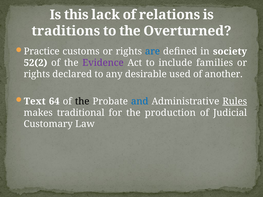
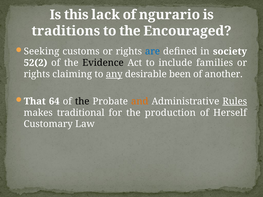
relations: relations -> ngurario
Overturned: Overturned -> Encouraged
Practice: Practice -> Seeking
Evidence colour: purple -> black
declared: declared -> claiming
any underline: none -> present
used: used -> been
Text: Text -> That
and colour: blue -> orange
Judicial: Judicial -> Herself
